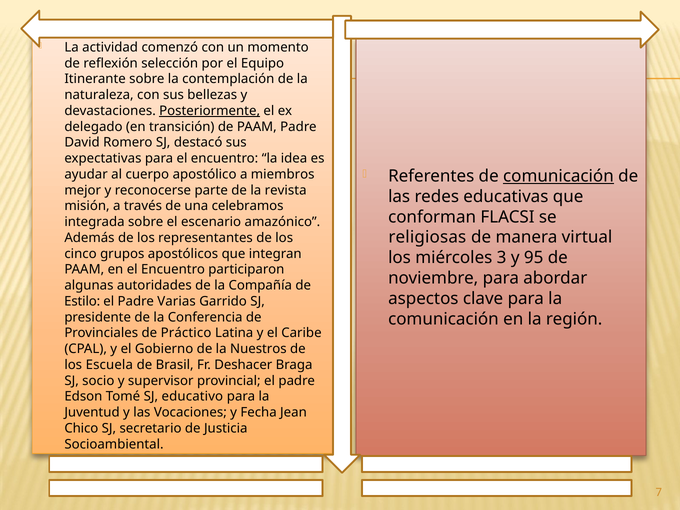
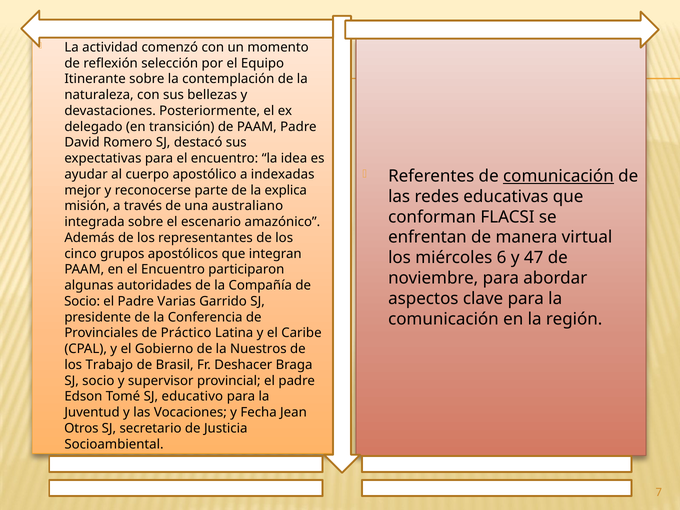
Posteriormente underline: present -> none
miembros: miembros -> indexadas
revista: revista -> explica
celebramos: celebramos -> australiano
religiosas: religiosas -> enfrentan
3: 3 -> 6
95: 95 -> 47
Estilo at (82, 301): Estilo -> Socio
Escuela: Escuela -> Trabajo
Chico: Chico -> Otros
